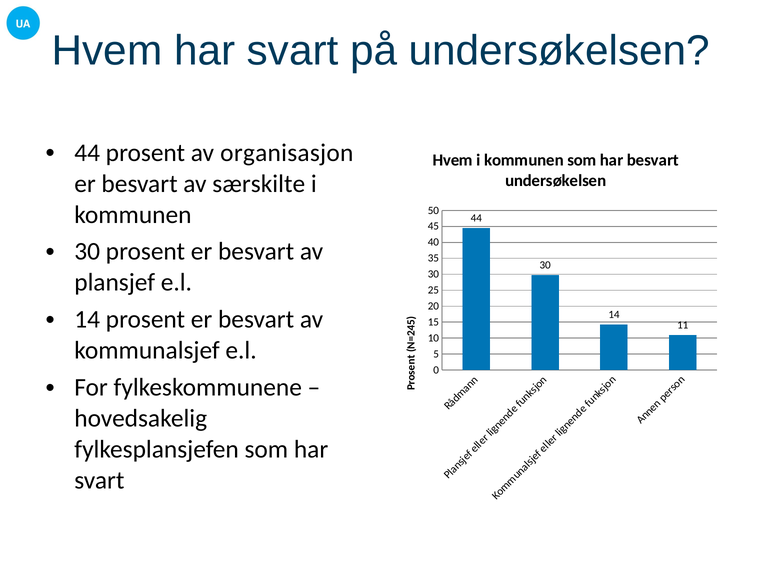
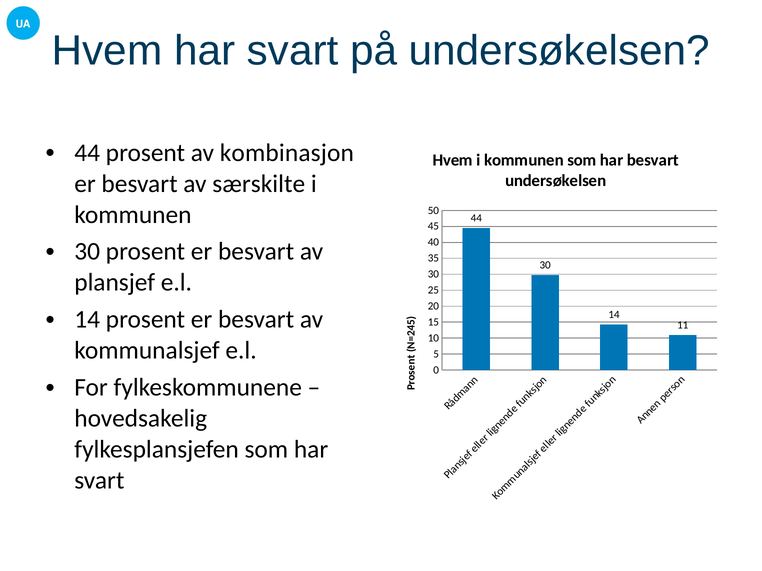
organisasjon: organisasjon -> kombinasjon
